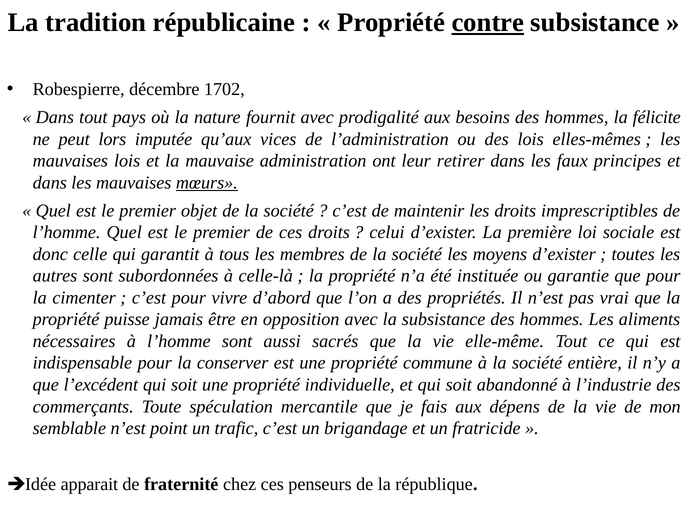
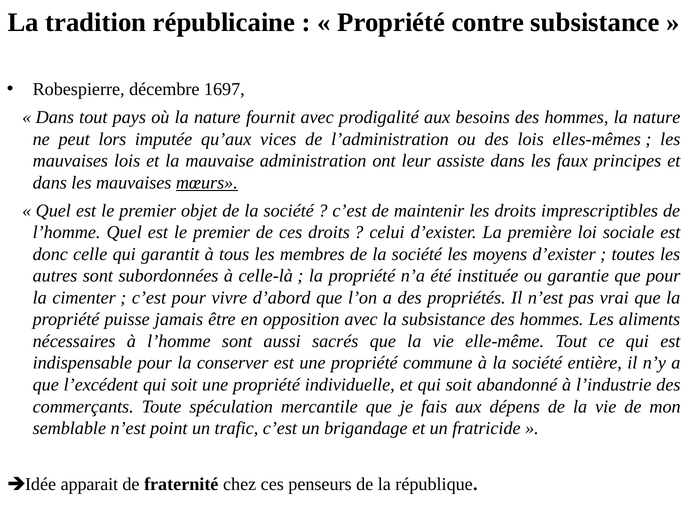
contre underline: present -> none
1702: 1702 -> 1697
hommes la félicite: félicite -> nature
retirer: retirer -> assiste
